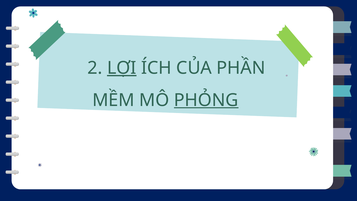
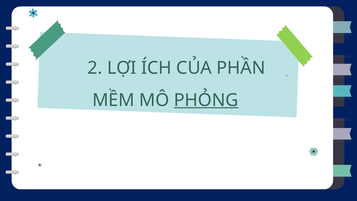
LỢI underline: present -> none
